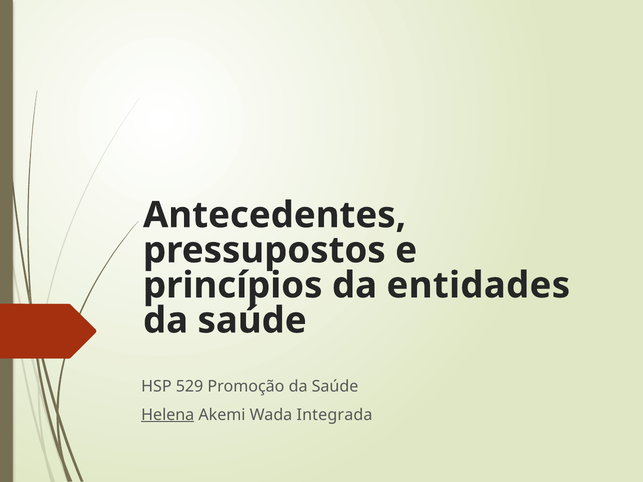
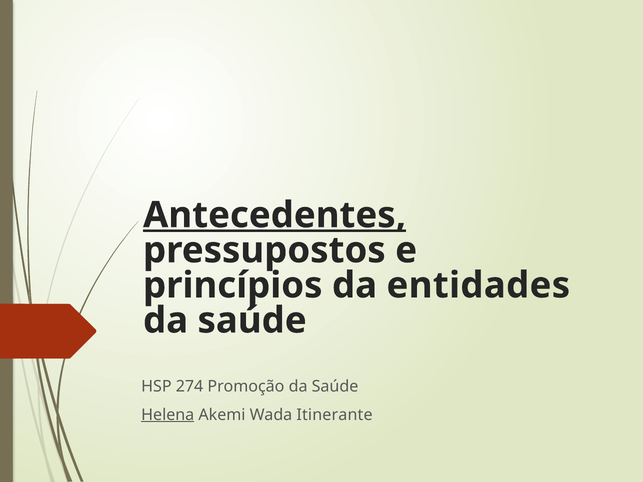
Antecedentes underline: none -> present
529: 529 -> 274
Integrada: Integrada -> Itinerante
